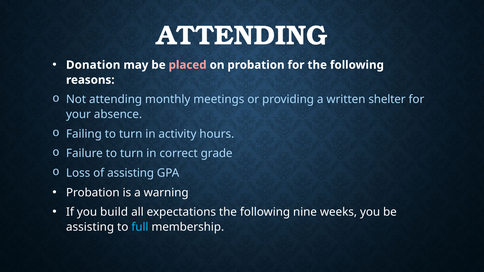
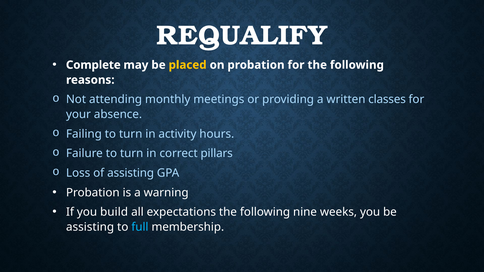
ATTENDING at (242, 36): ATTENDING -> REQUALIFY
Donation: Donation -> Complete
placed colour: pink -> yellow
shelter: shelter -> classes
grade: grade -> pillars
